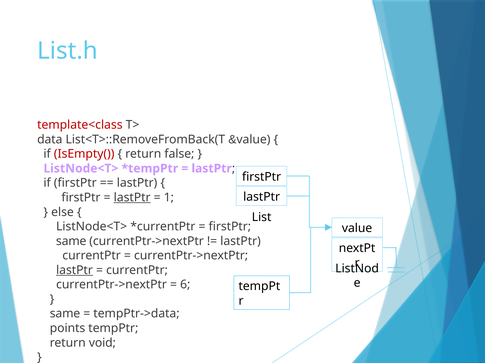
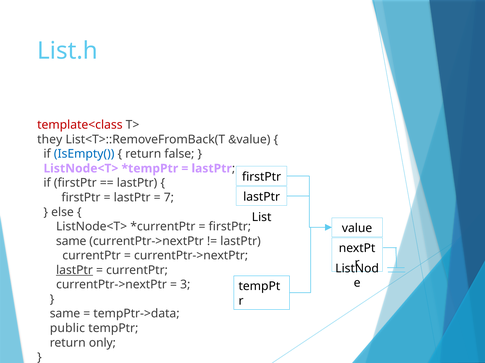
data: data -> they
IsEmpty( colour: red -> blue
lastPtr at (132, 198) underline: present -> none
1: 1 -> 7
6: 6 -> 3
points: points -> public
void: void -> only
